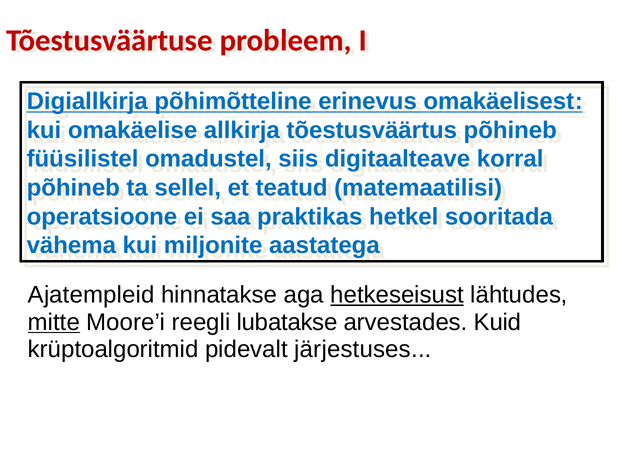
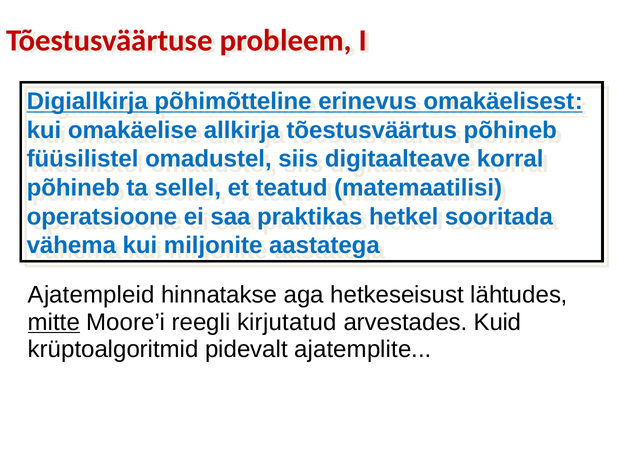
hetkeseisust underline: present -> none
lubatakse: lubatakse -> kirjutatud
järjestuses: järjestuses -> ajatemplite
